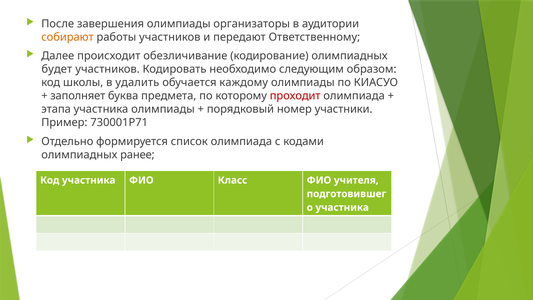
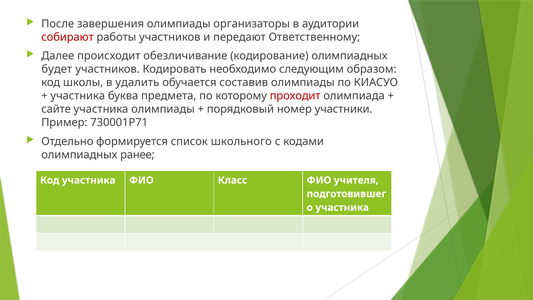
собирают colour: orange -> red
каждому: каждому -> составив
заполняет at (78, 96): заполняет -> участника
этапа: этапа -> сайте
список олимпиада: олимпиада -> школьного
